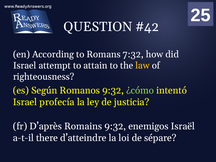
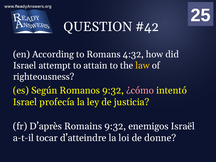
7:32: 7:32 -> 4:32
¿cómo colour: light green -> pink
there: there -> tocar
sépare: sépare -> donne
